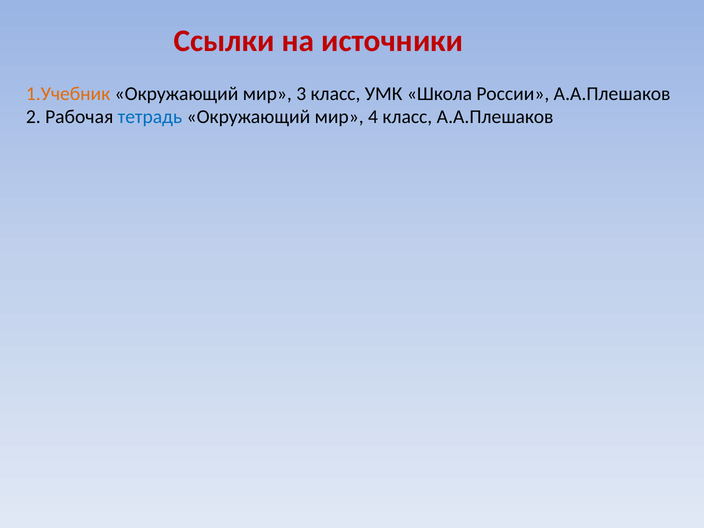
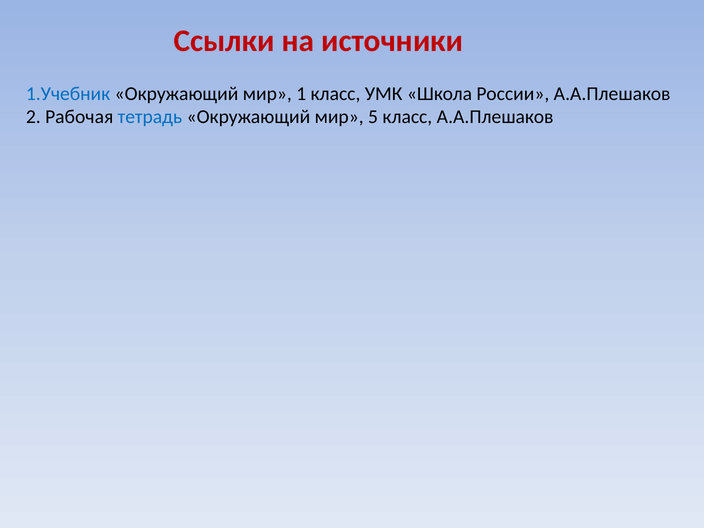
1.Учебник colour: orange -> blue
3: 3 -> 1
4: 4 -> 5
